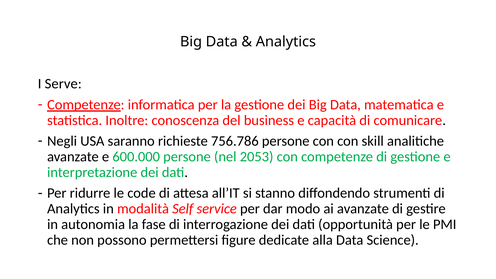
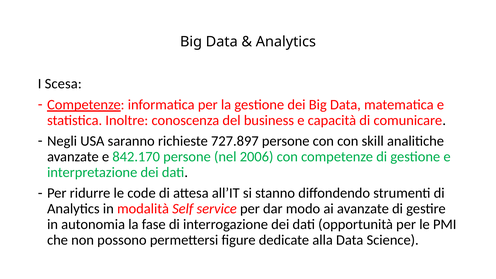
Serve: Serve -> Scesa
756.786: 756.786 -> 727.897
600.000: 600.000 -> 842.170
2053: 2053 -> 2006
